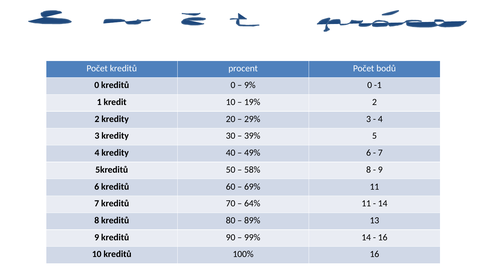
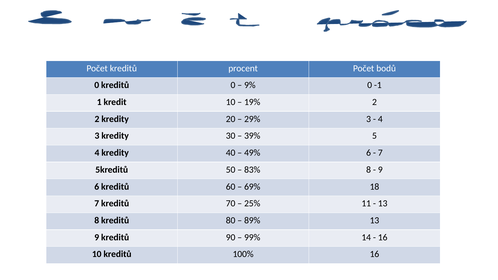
58%: 58% -> 83%
69% 11: 11 -> 18
64%: 64% -> 25%
14 at (383, 204): 14 -> 13
